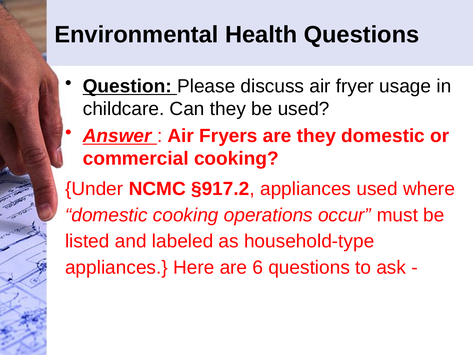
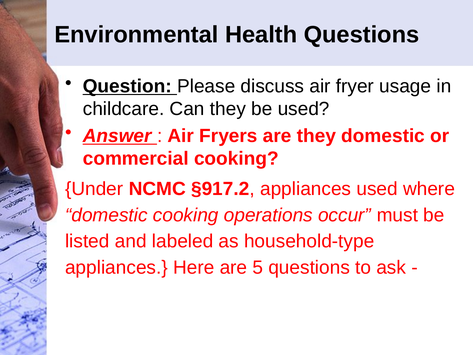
6: 6 -> 5
